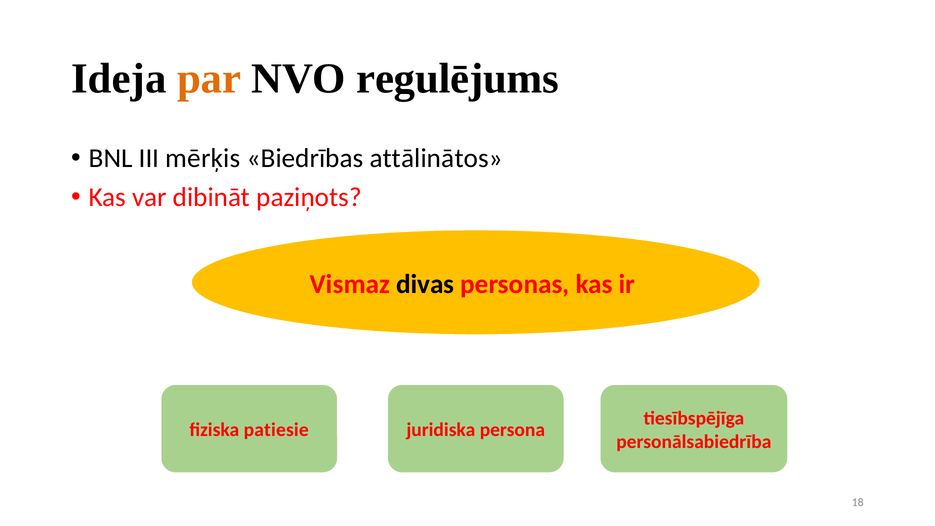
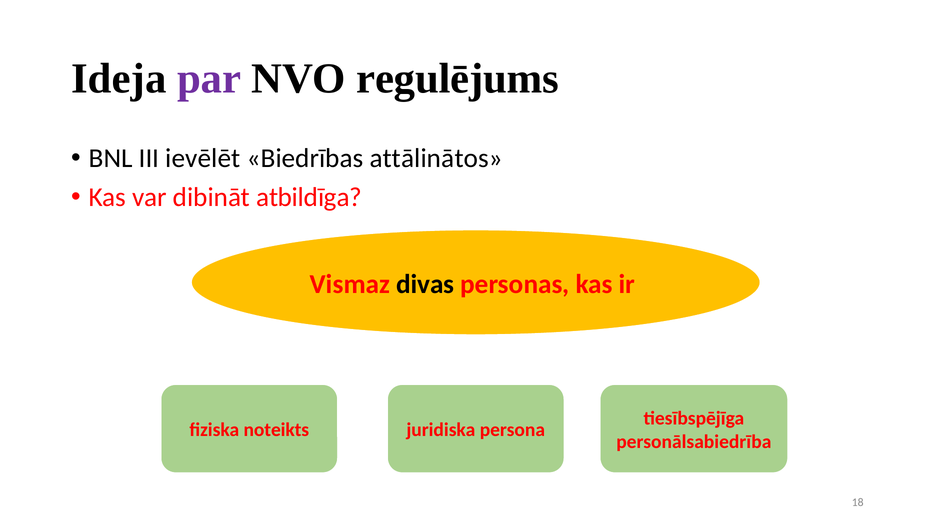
par colour: orange -> purple
mērķis: mērķis -> ievēlēt
paziņots: paziņots -> atbildīga
patiesie: patiesie -> noteikts
